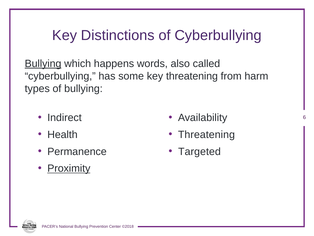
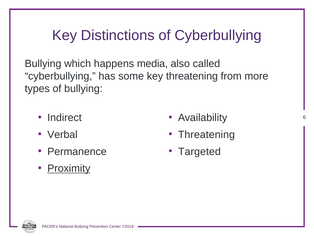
Bullying at (43, 63) underline: present -> none
words: words -> media
harm: harm -> more
Health: Health -> Verbal
